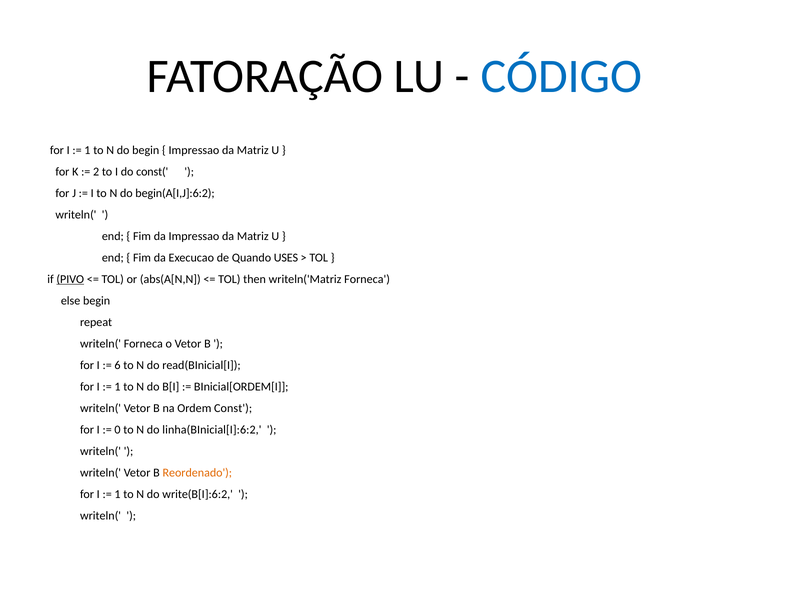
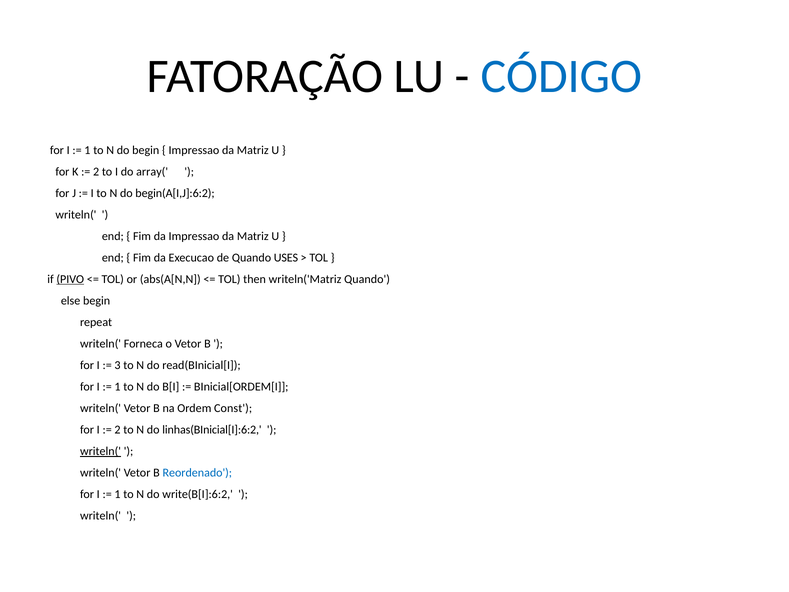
const(: const( -> array(
writeln('Matriz Forneca: Forneca -> Quando
6: 6 -> 3
0 at (117, 430): 0 -> 2
linha(BInicial[I]:6:2: linha(BInicial[I]:6:2 -> linhas(BInicial[I]:6:2
writeln( at (101, 451) underline: none -> present
Reordenado colour: orange -> blue
